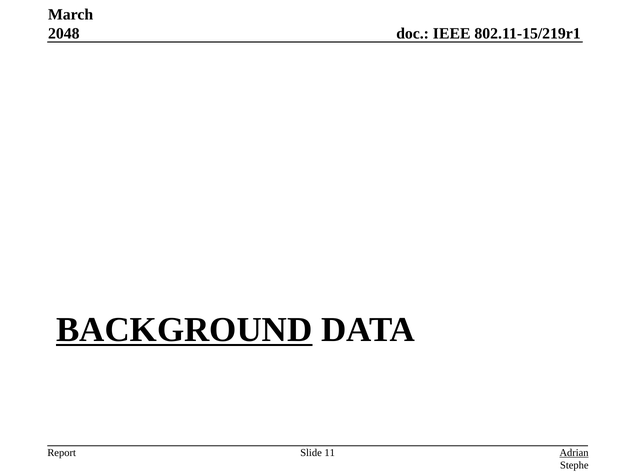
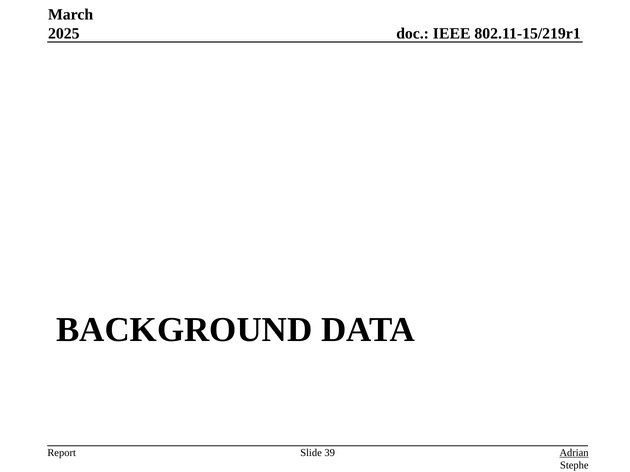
2048: 2048 -> 2025
BACKGROUND underline: present -> none
11: 11 -> 39
